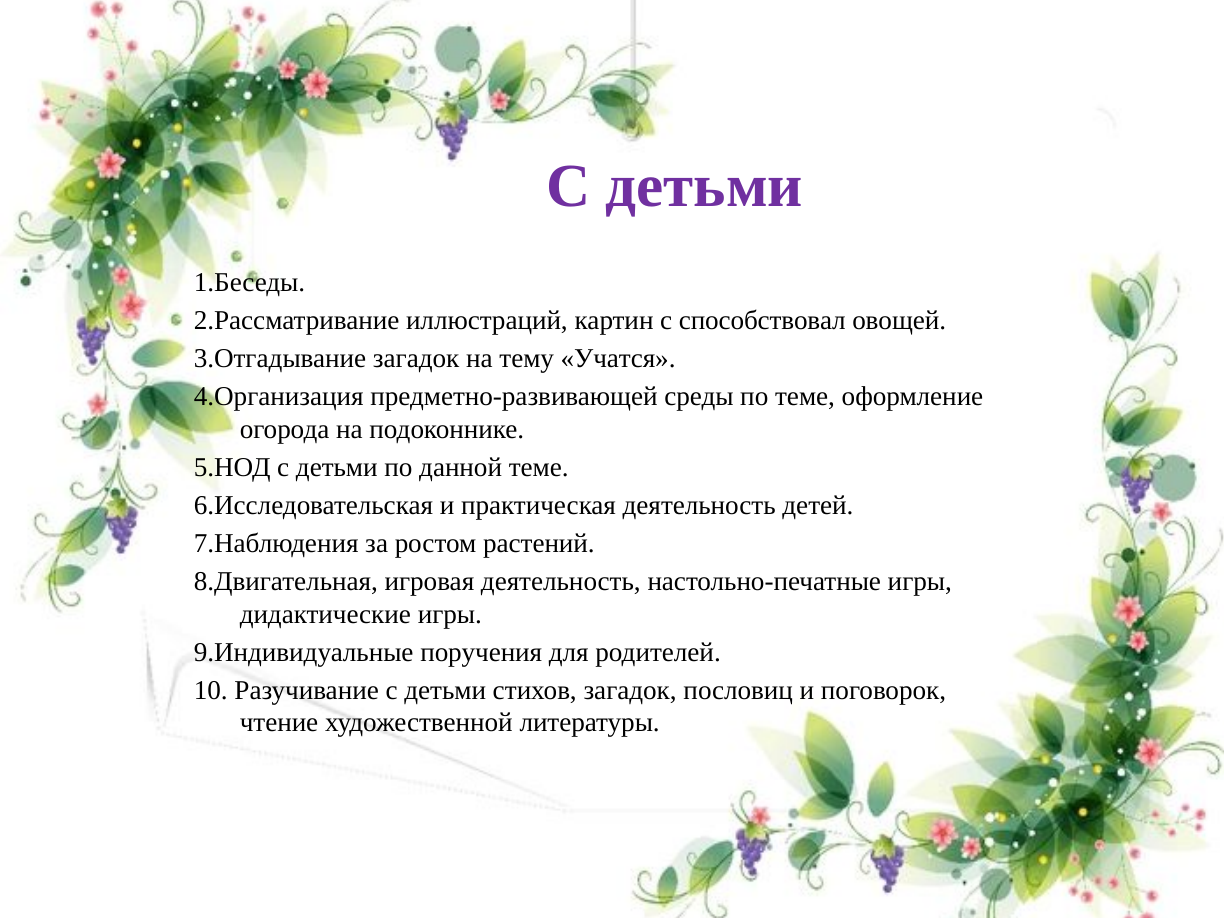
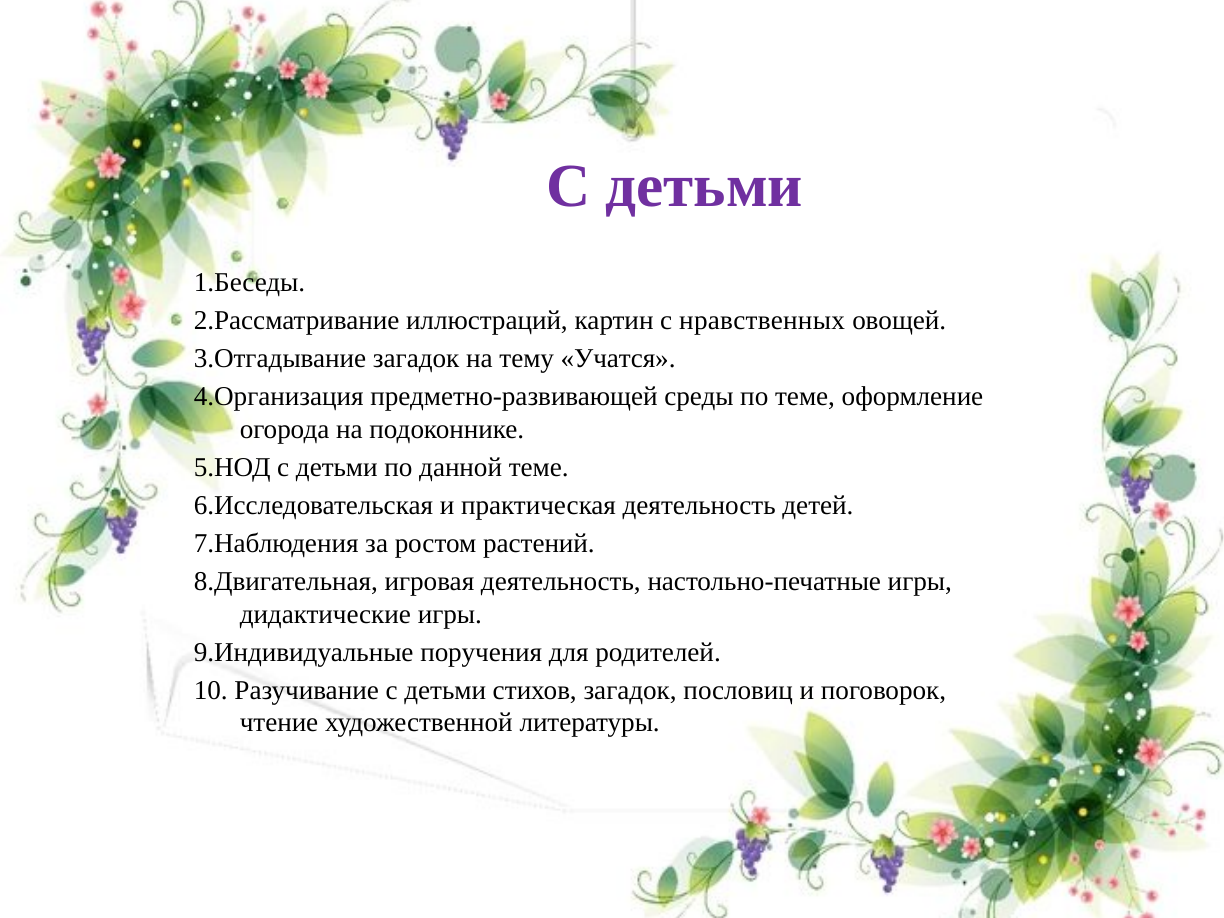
способствовал: способствовал -> нравственных
